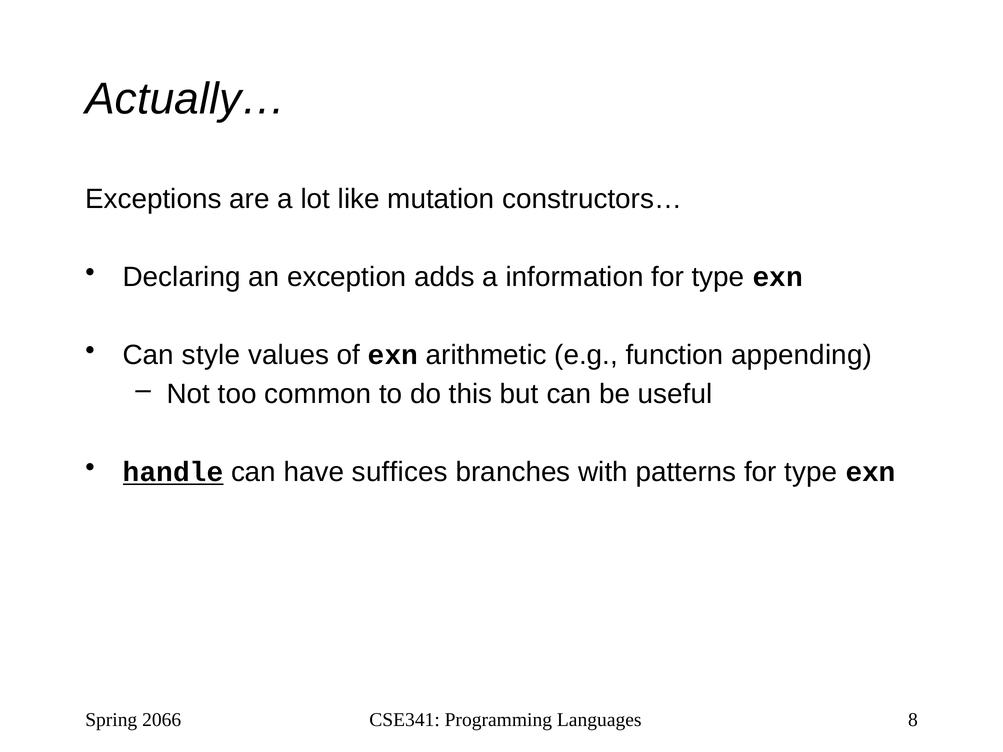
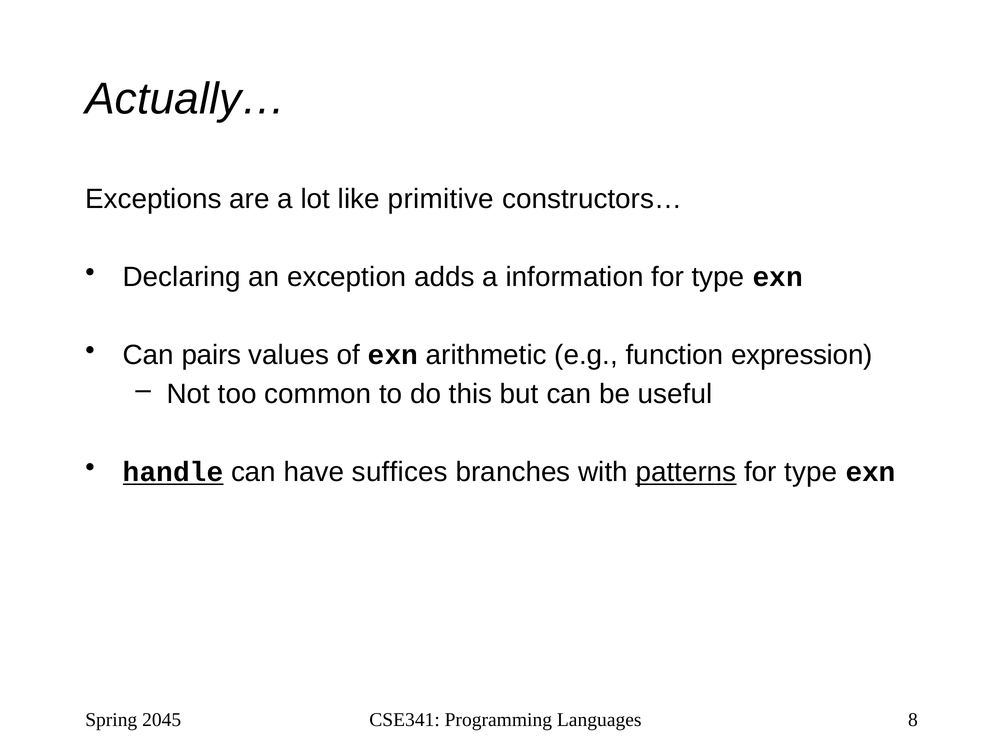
mutation: mutation -> primitive
style: style -> pairs
appending: appending -> expression
patterns underline: none -> present
2066: 2066 -> 2045
